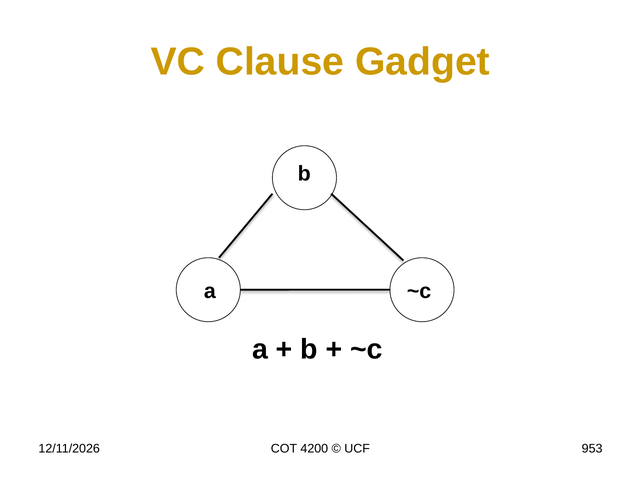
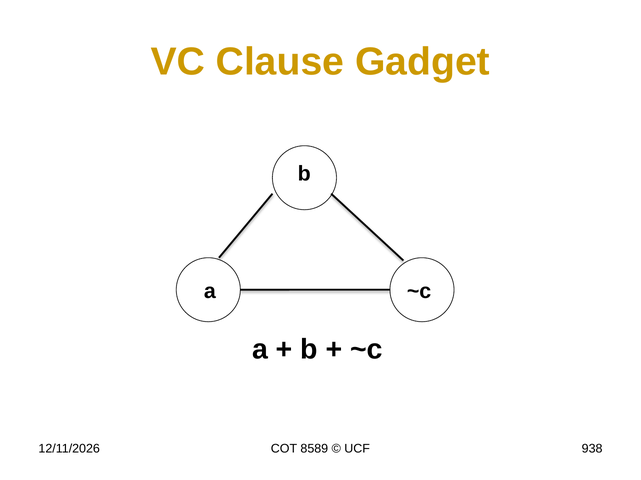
4200: 4200 -> 8589
953: 953 -> 938
